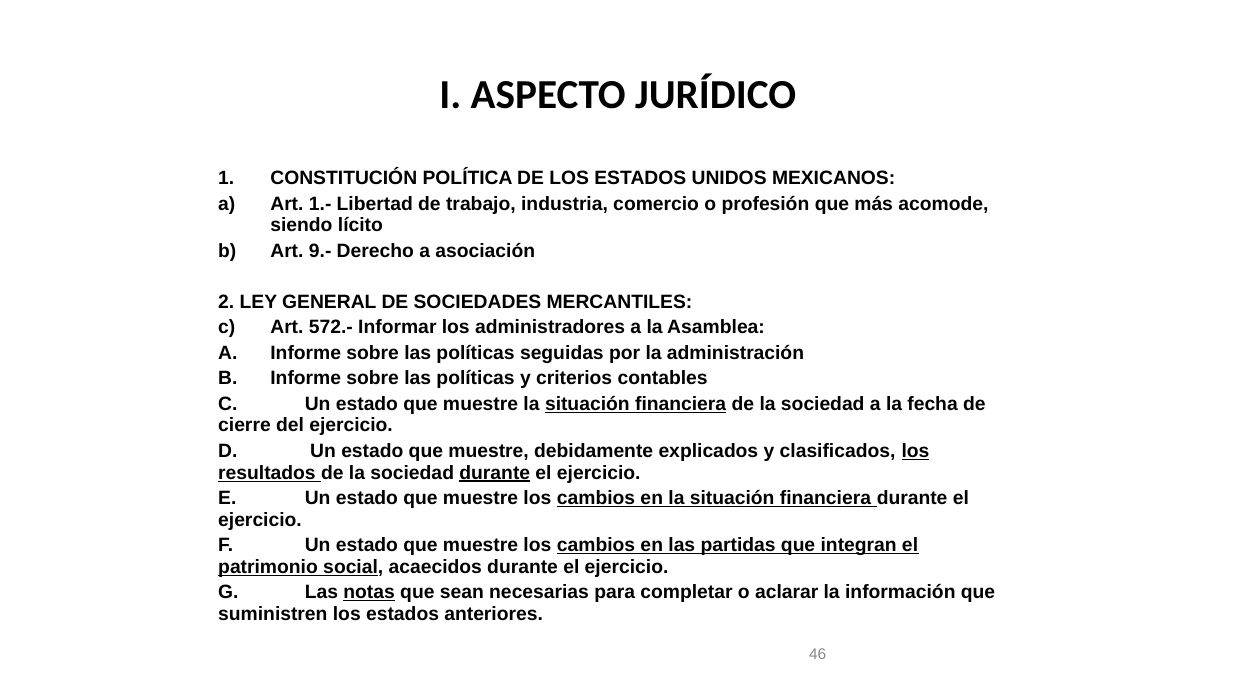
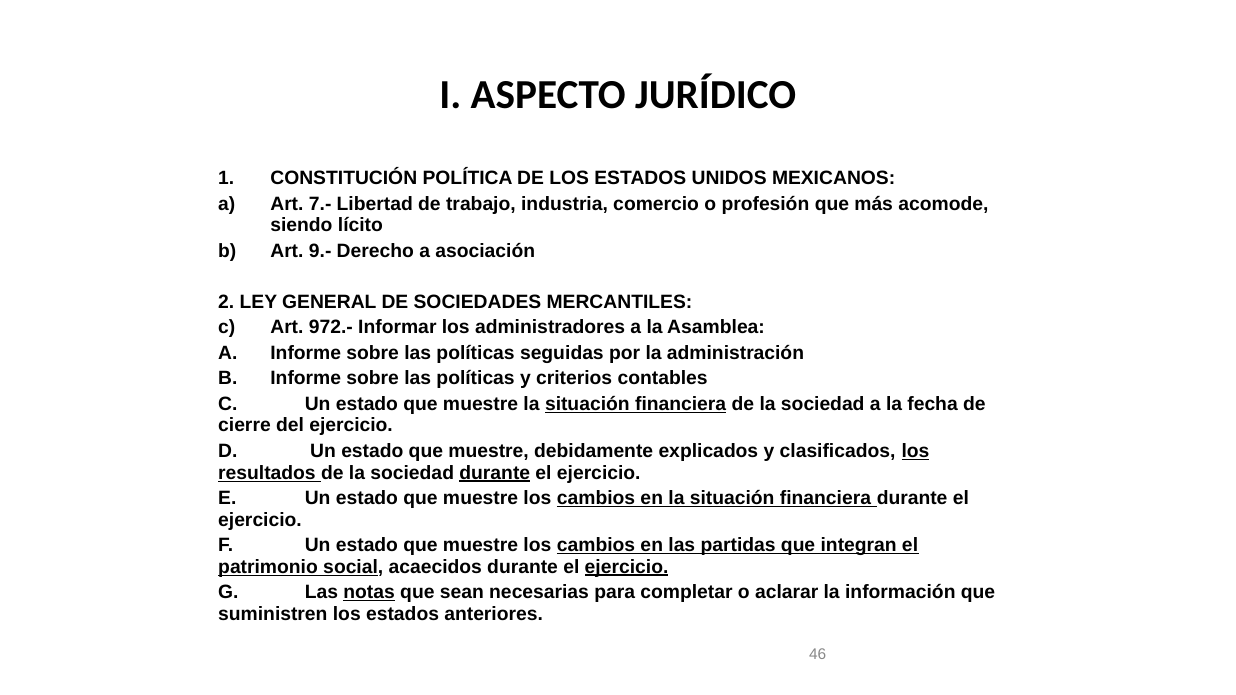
1.-: 1.- -> 7.-
572.-: 572.- -> 972.-
ejercicio at (627, 567) underline: none -> present
